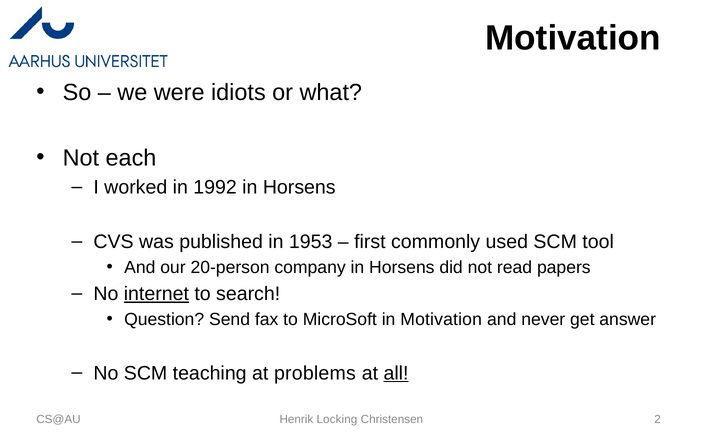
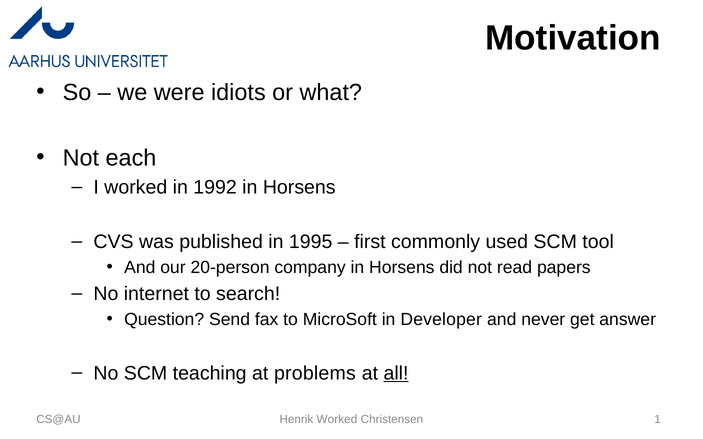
1953: 1953 -> 1995
internet underline: present -> none
in Motivation: Motivation -> Developer
Henrik Locking: Locking -> Worked
2: 2 -> 1
